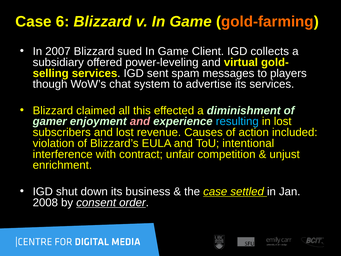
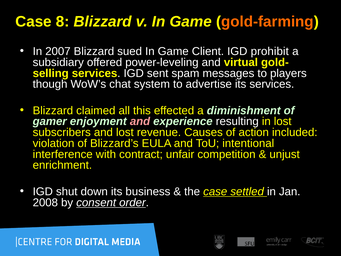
6: 6 -> 8
collects: collects -> prohibit
resulting colour: light blue -> white
